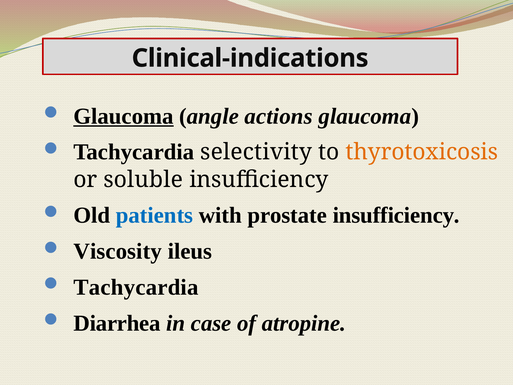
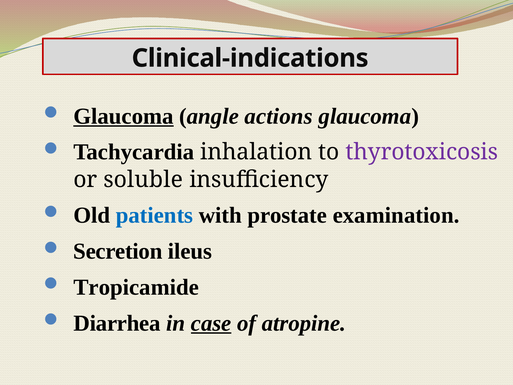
selectivity: selectivity -> inhalation
thyrotoxicosis colour: orange -> purple
prostate insufficiency: insufficiency -> examination
Viscosity: Viscosity -> Secretion
Tachycardia at (136, 287): Tachycardia -> Tropicamide
case underline: none -> present
